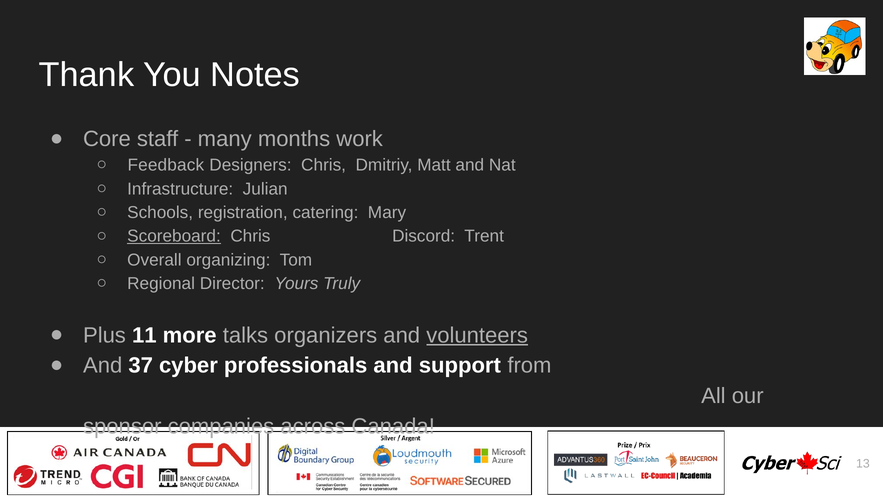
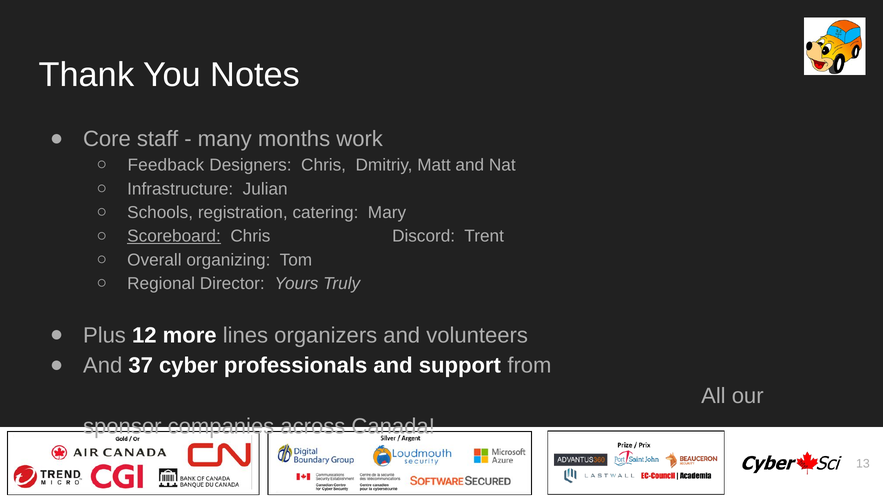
11: 11 -> 12
talks: talks -> lines
volunteers underline: present -> none
